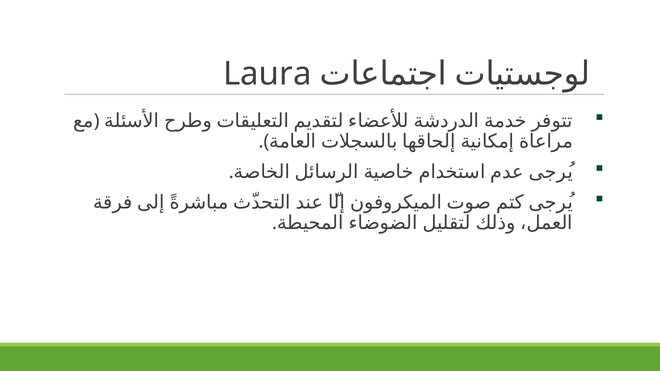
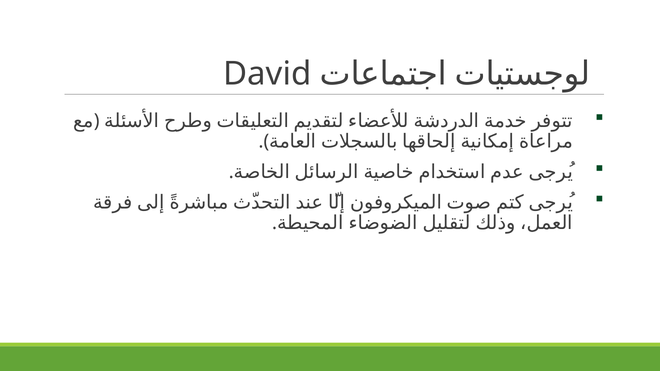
Laura: Laura -> David
